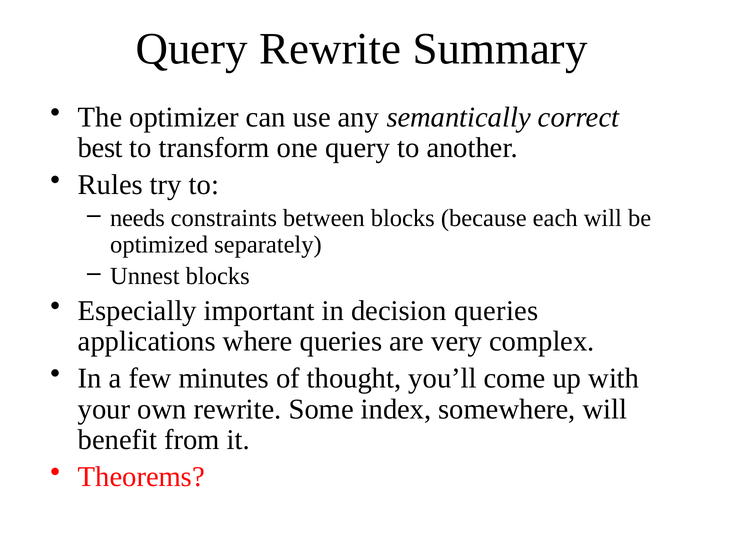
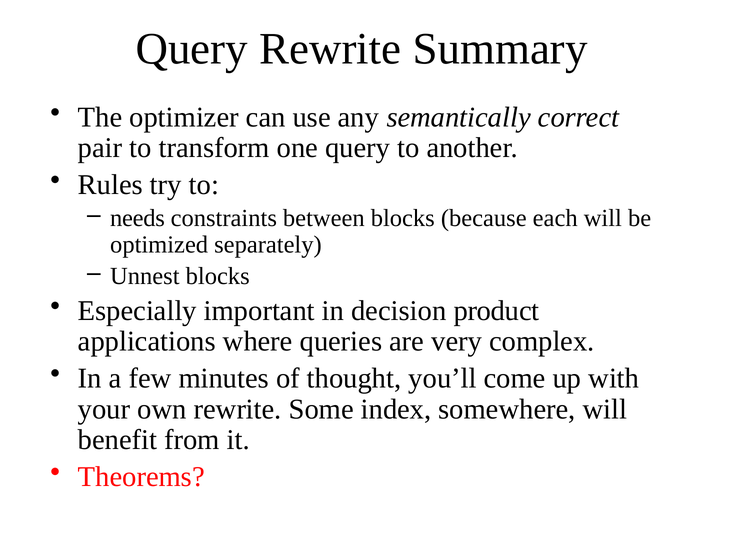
best: best -> pair
decision queries: queries -> product
